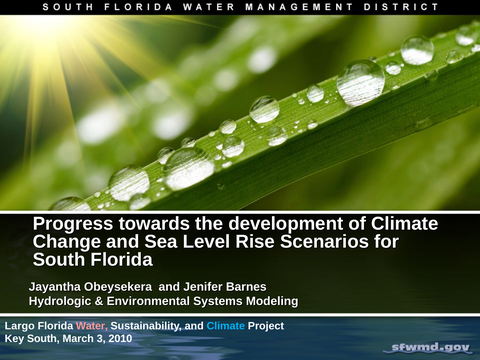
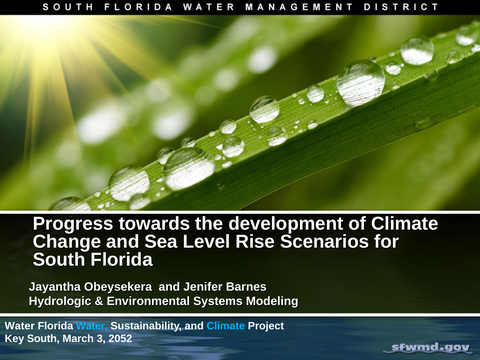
Largo at (20, 326): Largo -> Water
Water at (92, 326) colour: pink -> light blue
2010: 2010 -> 2052
